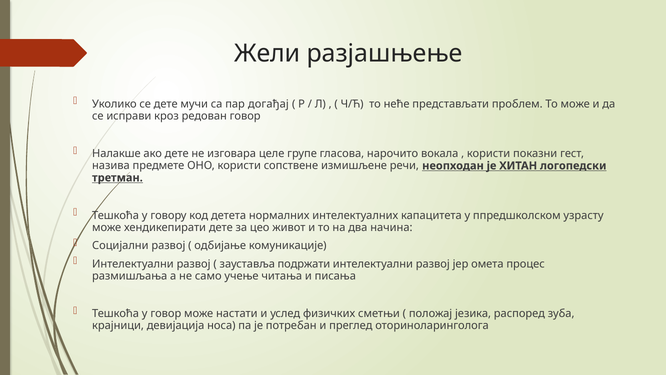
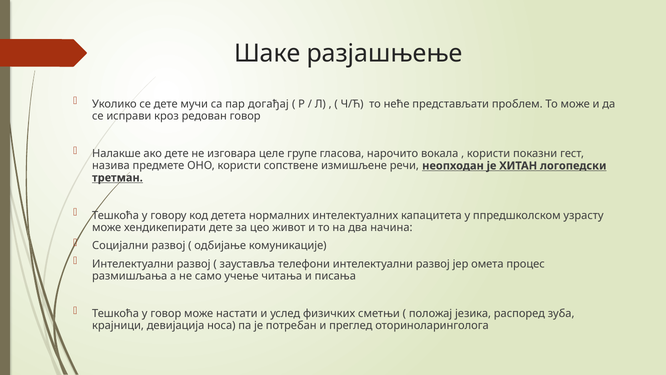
Жели: Жели -> Шаке
подржати: подржати -> телефони
